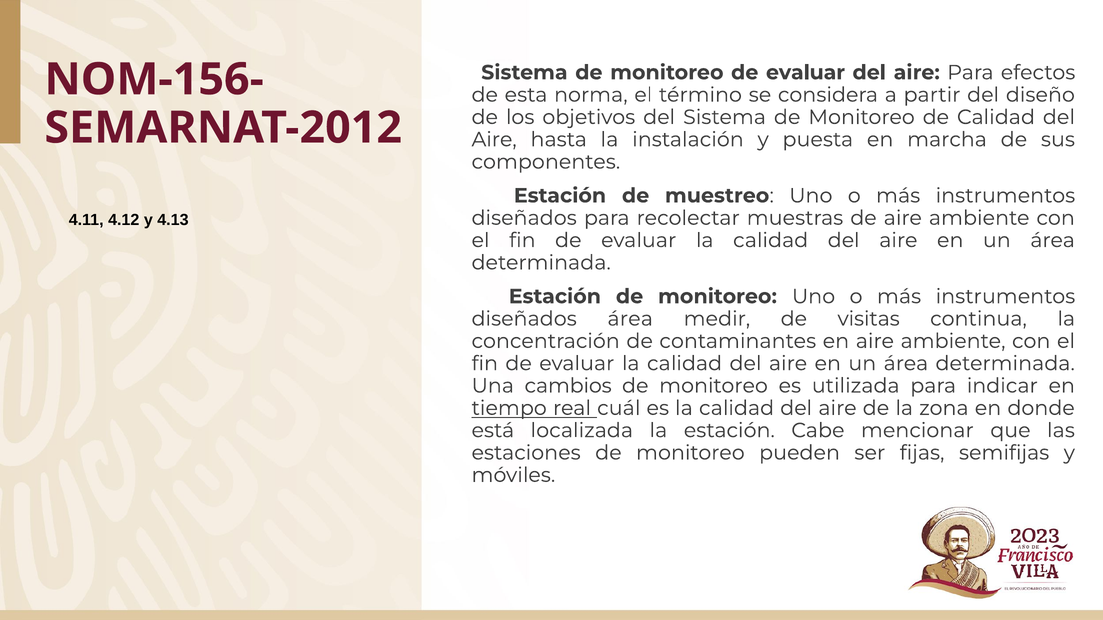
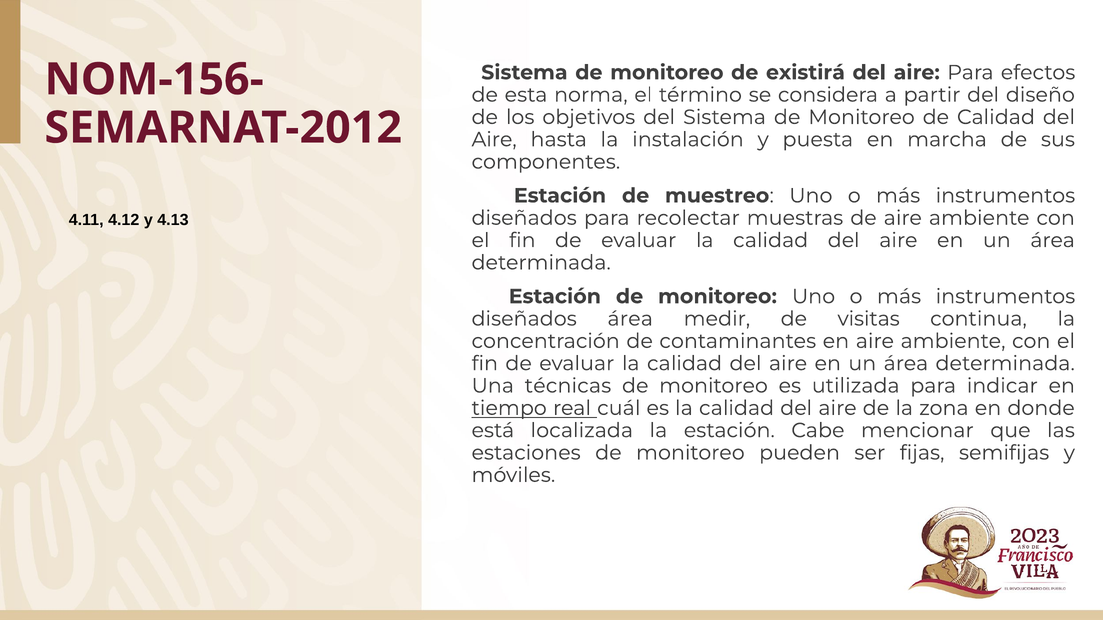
monitoreo de evaluar: evaluar -> existirá
cambios: cambios -> técnicas
